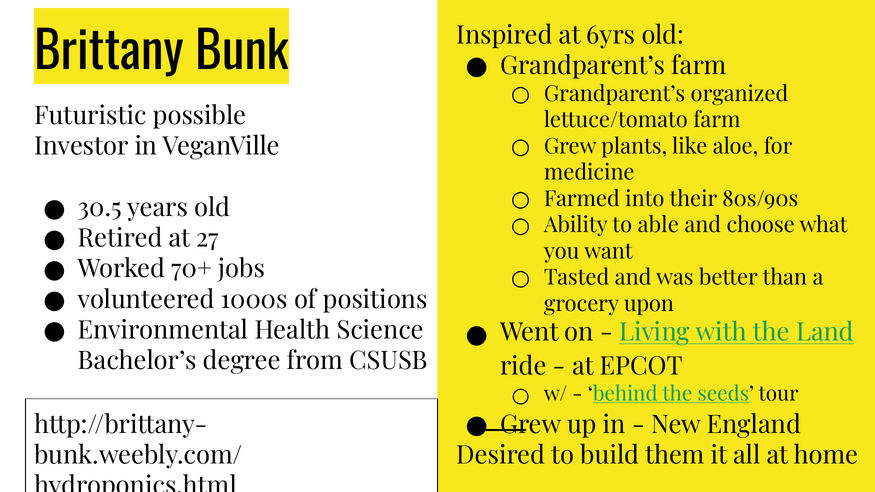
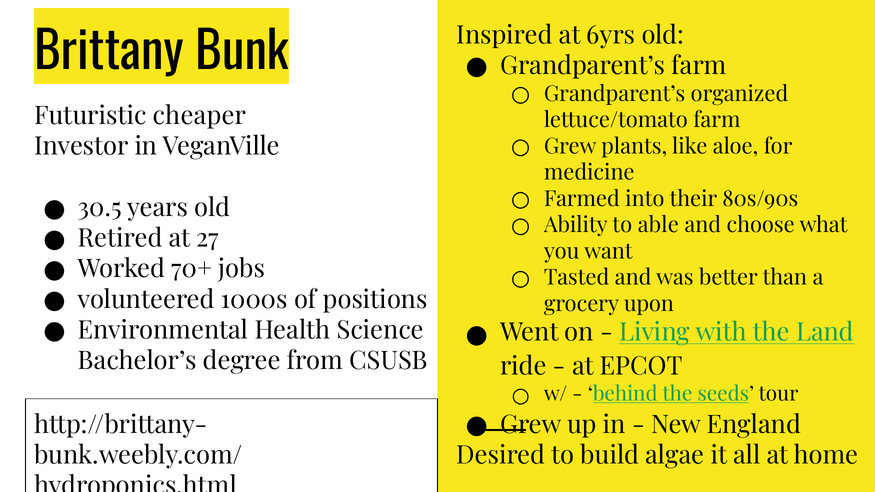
possible: possible -> cheaper
them: them -> algae
